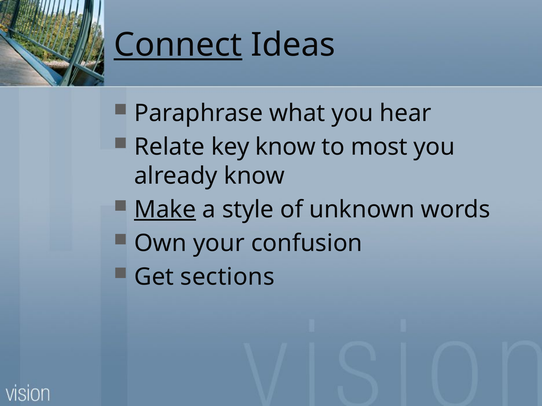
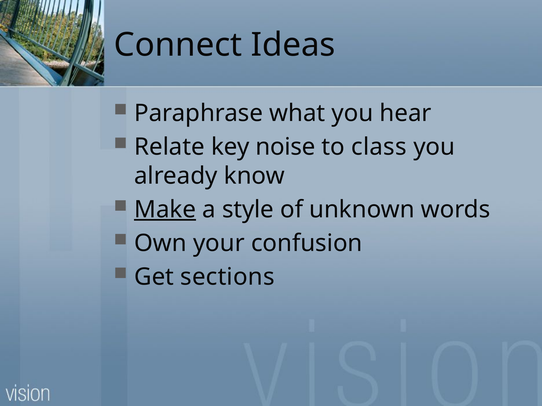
Connect underline: present -> none
key know: know -> noise
most: most -> class
